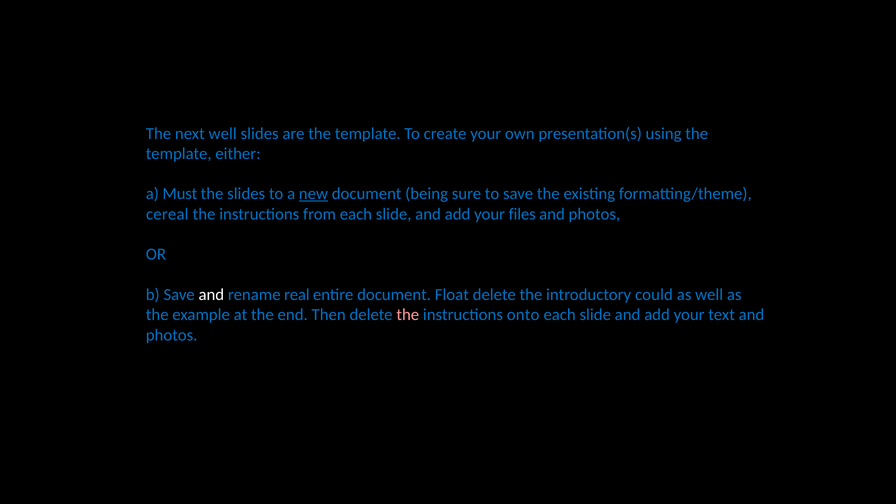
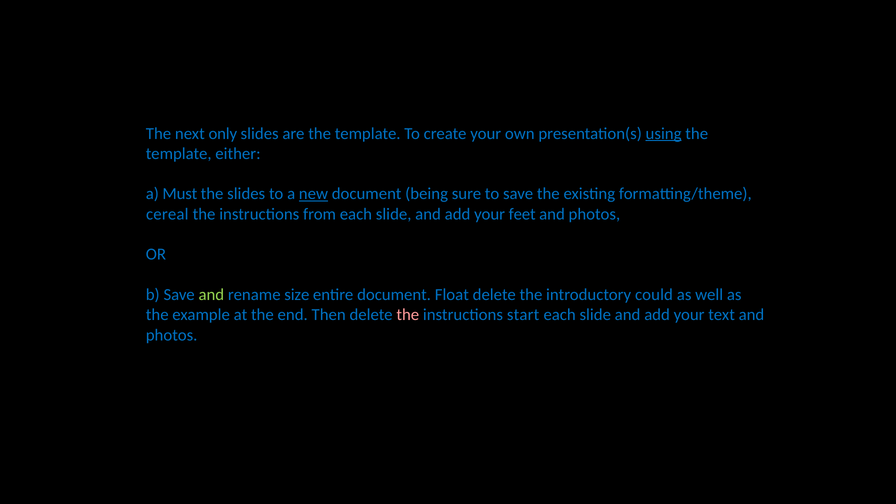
next well: well -> only
using underline: none -> present
files: files -> feet
and at (211, 295) colour: white -> light green
real: real -> size
onto: onto -> start
